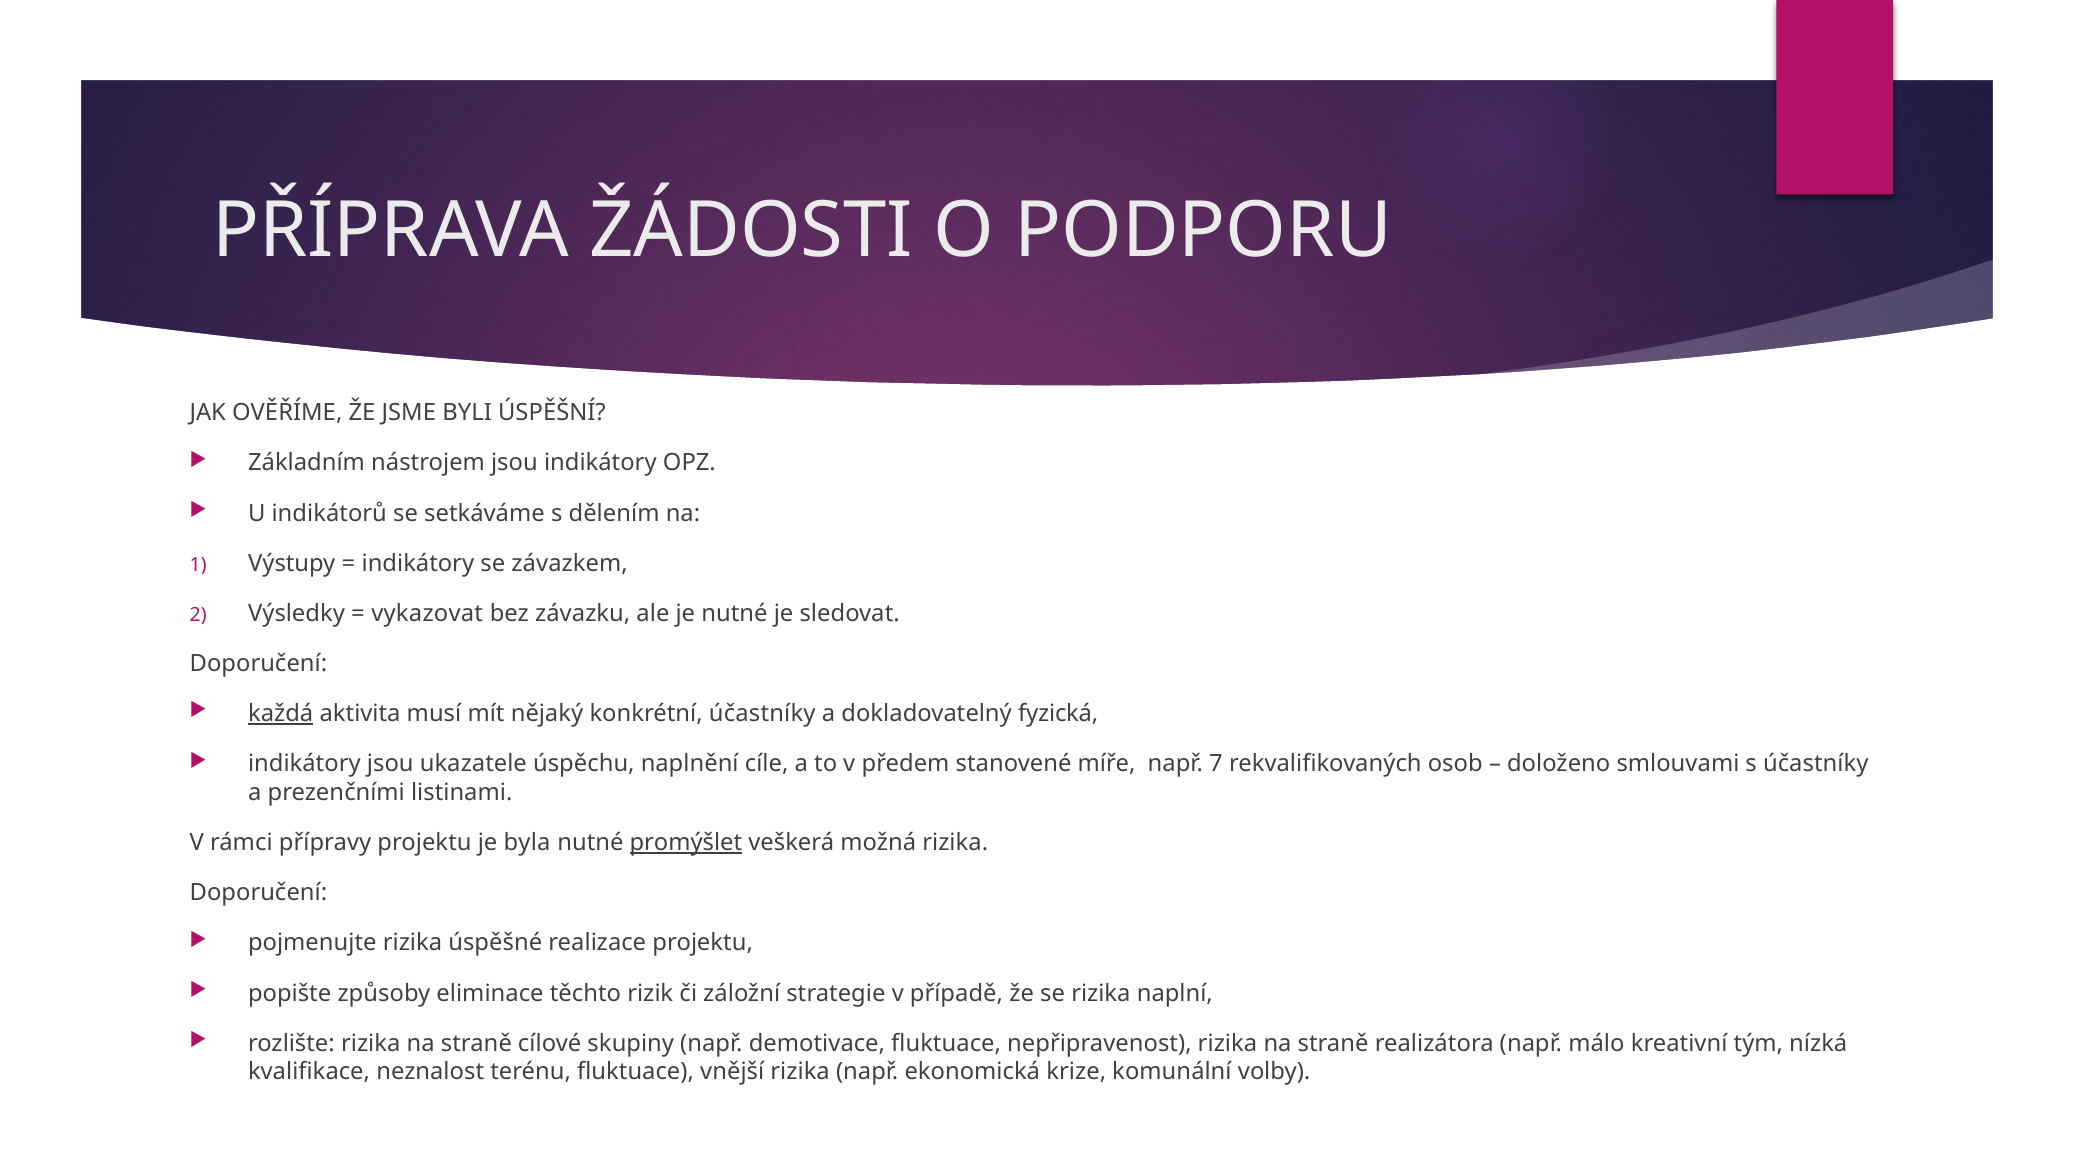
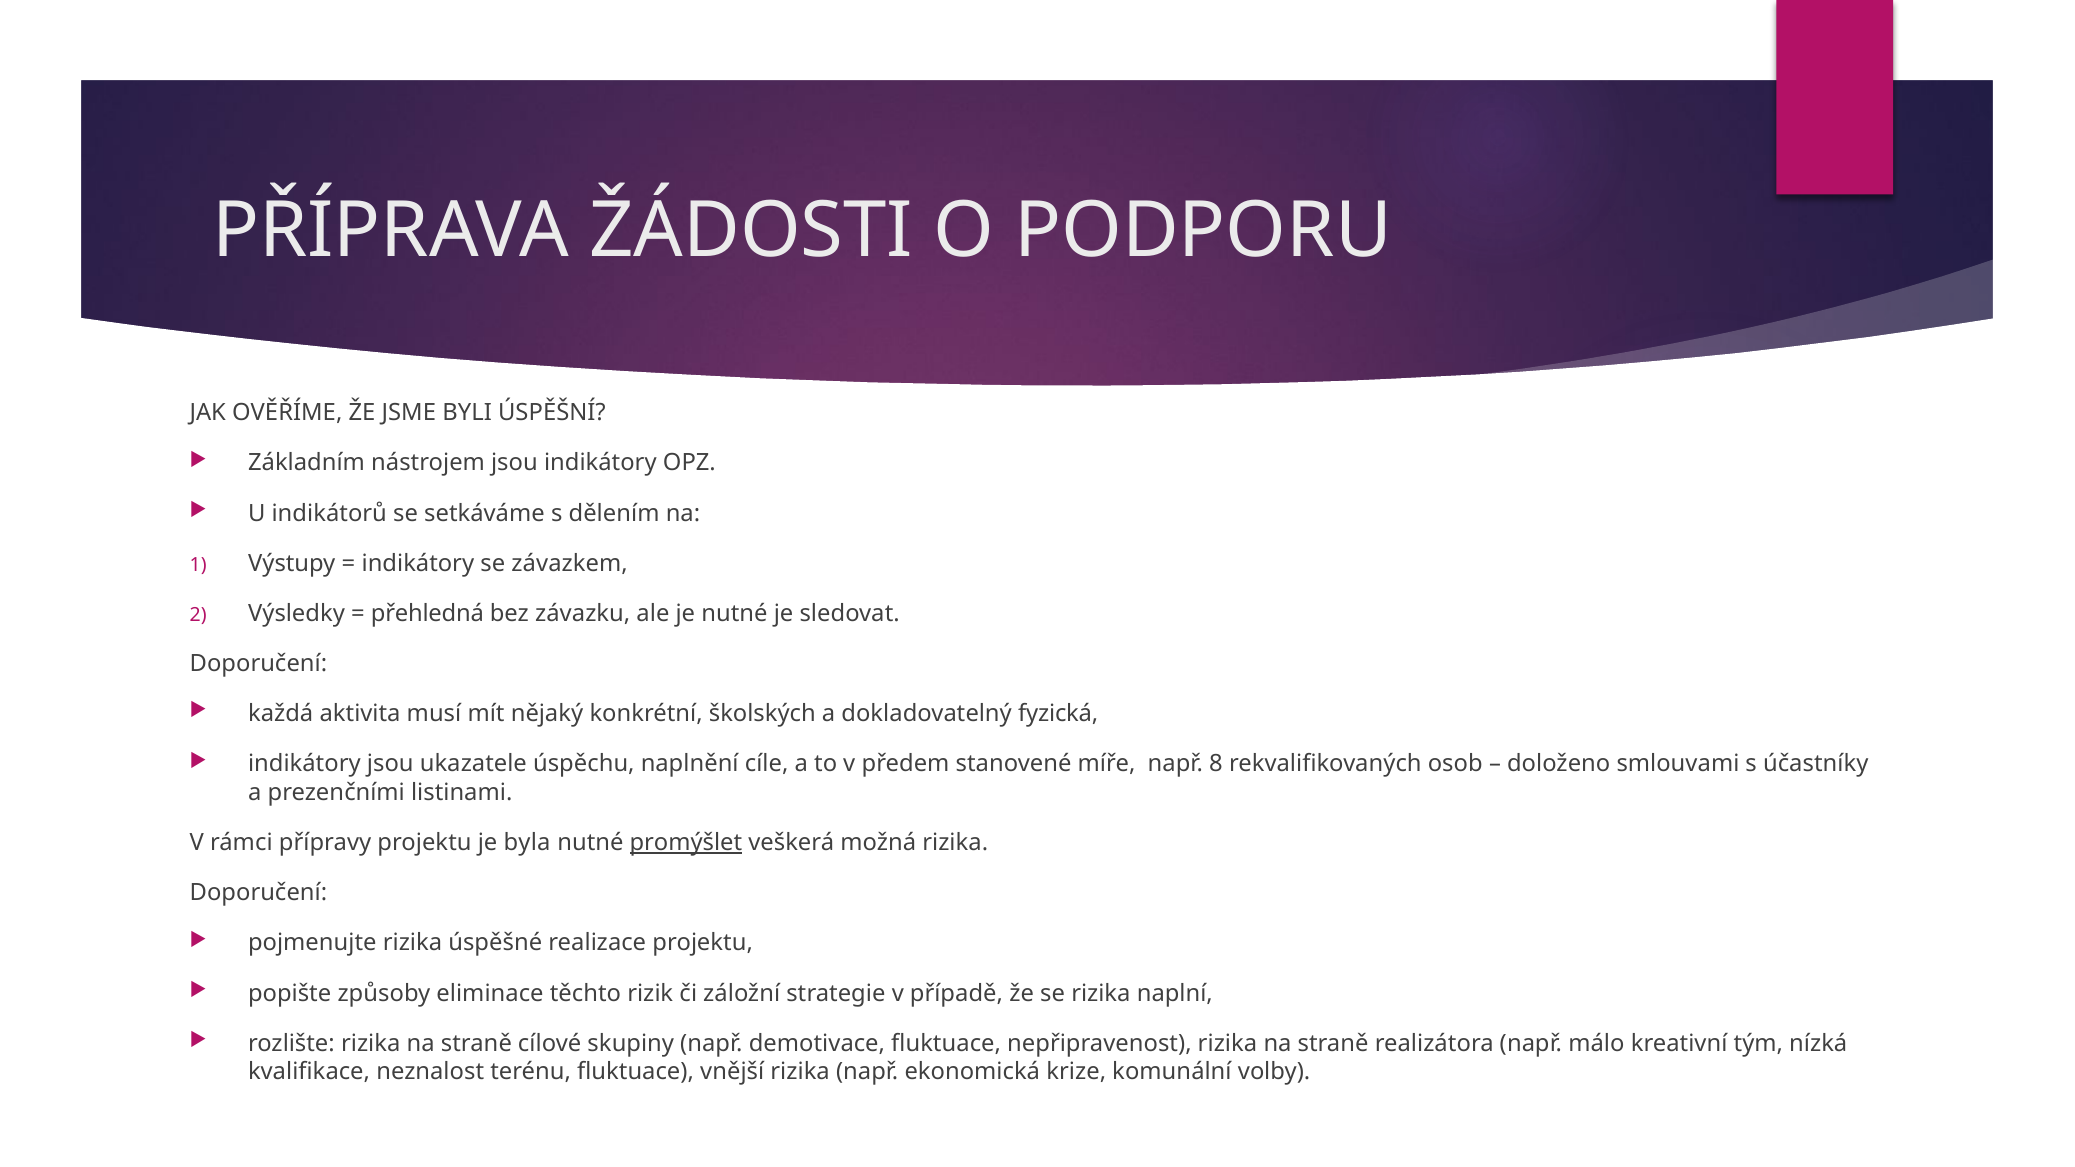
vykazovat: vykazovat -> přehledná
každá underline: present -> none
konkrétní účastníky: účastníky -> školských
7: 7 -> 8
